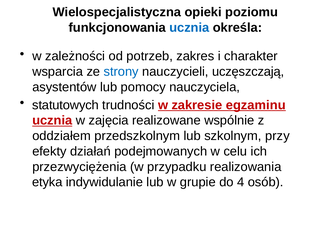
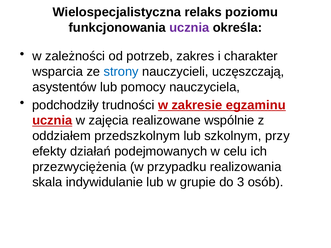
opieki: opieki -> relaks
ucznia at (189, 28) colour: blue -> purple
statutowych: statutowych -> podchodziły
etyka: etyka -> skala
4: 4 -> 3
